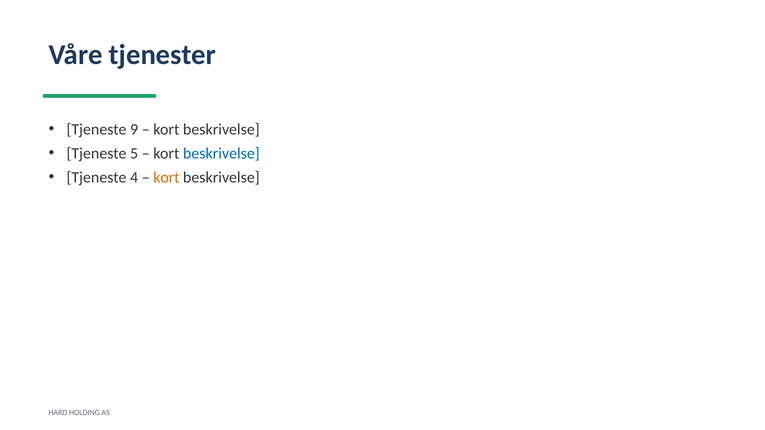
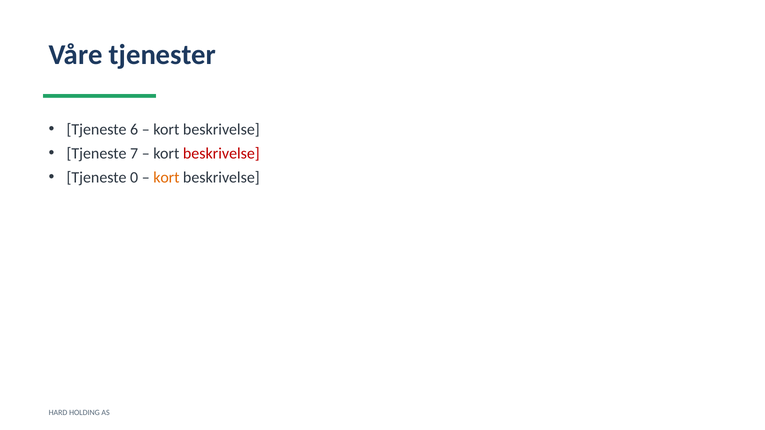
9: 9 -> 6
5: 5 -> 7
beskrivelse at (221, 153) colour: blue -> red
4: 4 -> 0
